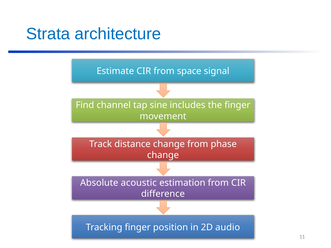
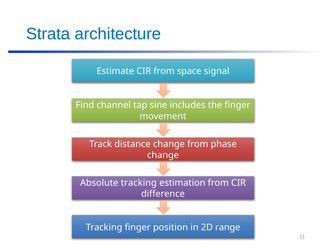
Absolute acoustic: acoustic -> tracking
audio: audio -> range
